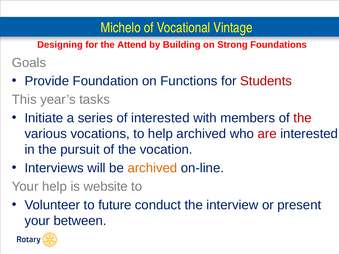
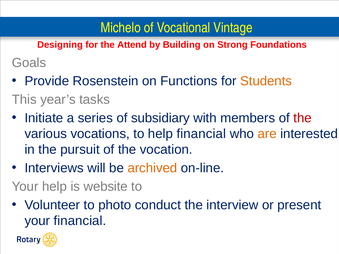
Foundation: Foundation -> Rosenstein
Students colour: red -> orange
of interested: interested -> subsidiary
help archived: archived -> financial
are colour: red -> orange
future: future -> photo
your between: between -> financial
